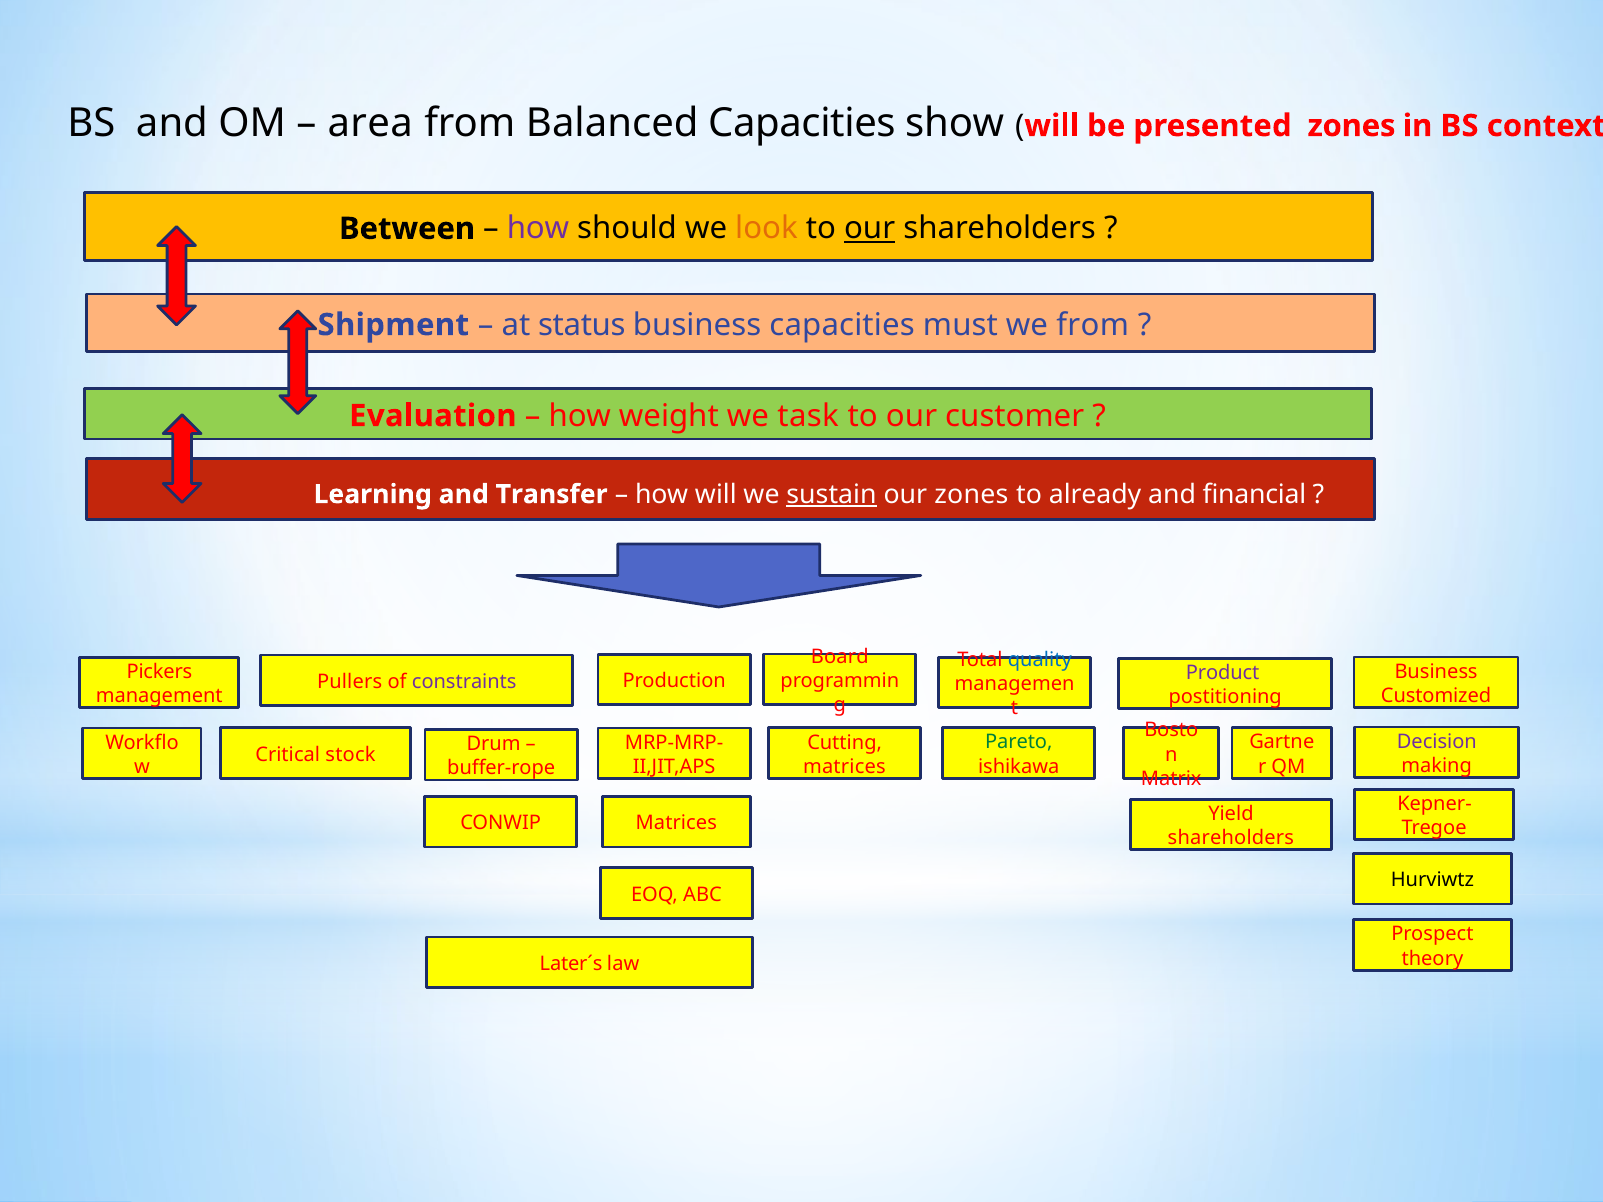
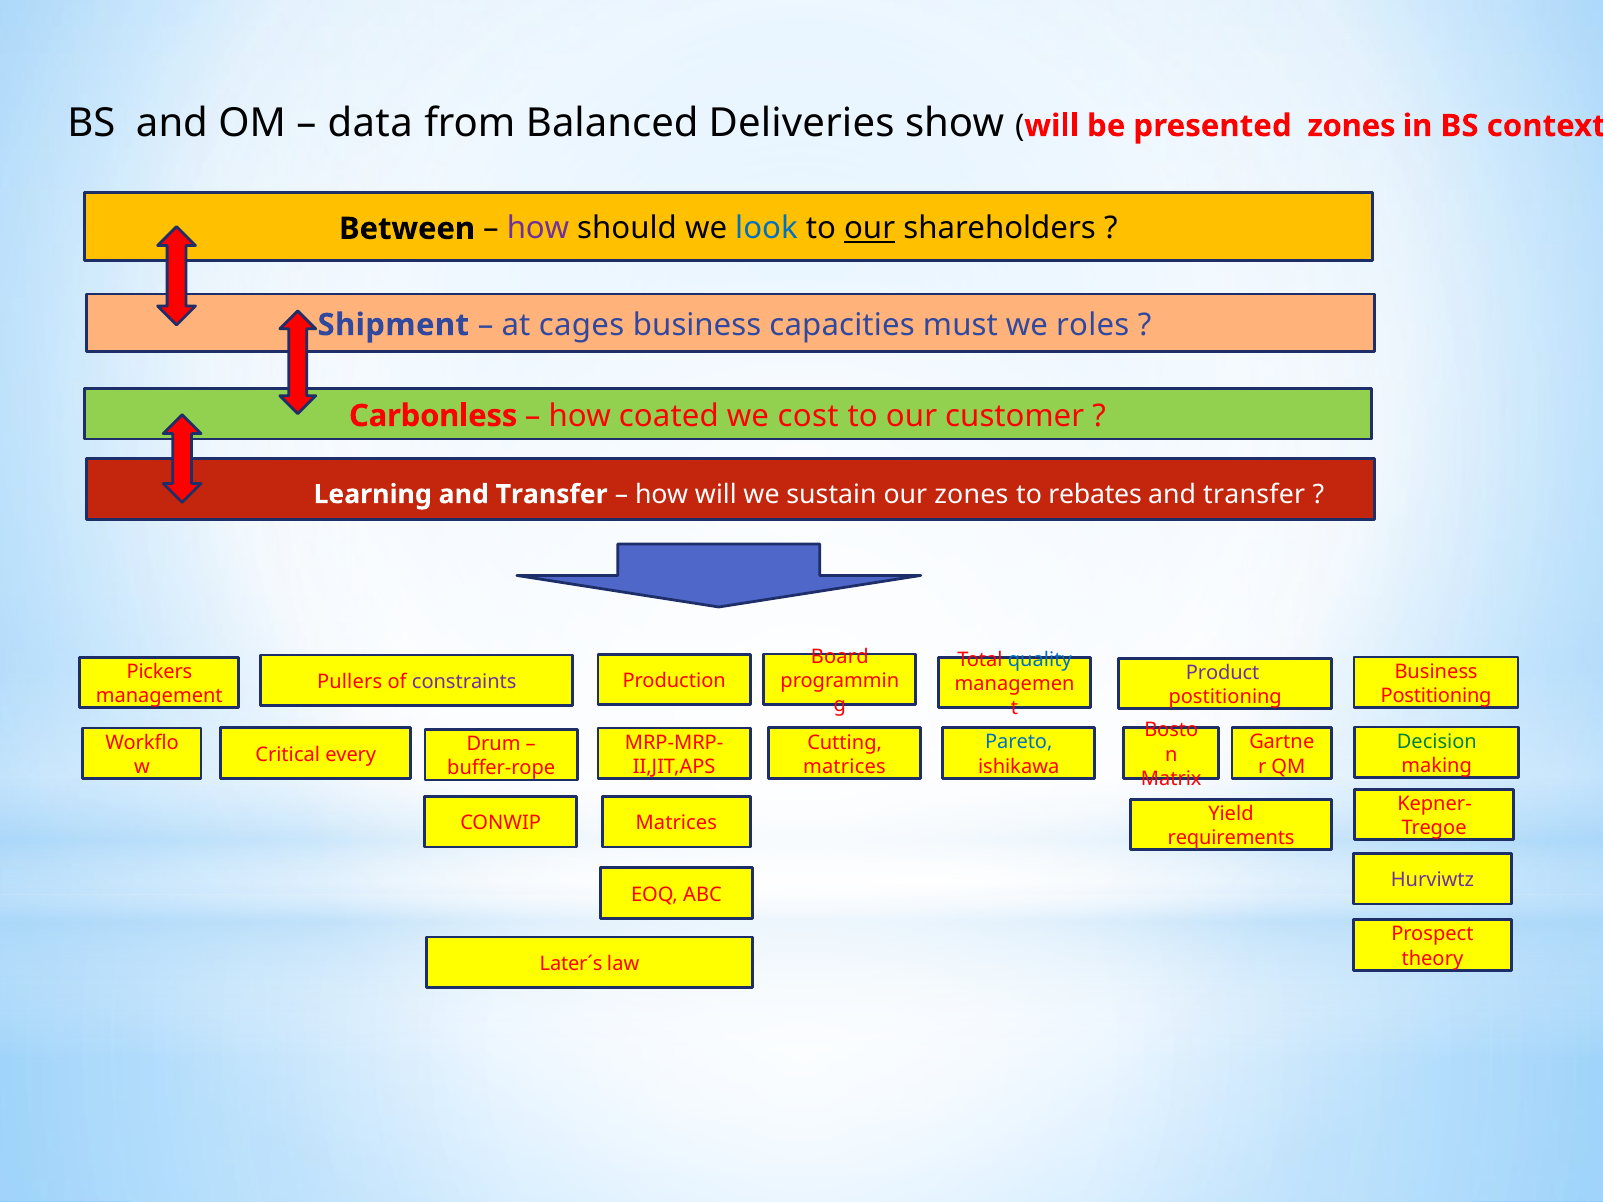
area: area -> data
Balanced Capacities: Capacities -> Deliveries
look colour: orange -> blue
status: status -> cages
we from: from -> roles
Evaluation: Evaluation -> Carbonless
weight: weight -> coated
task: task -> cost
sustain underline: present -> none
already: already -> rebates
financial at (1254, 494): financial -> transfer
Customized at (1436, 696): Customized -> Postitioning
Decision colour: purple -> green
Pareto colour: green -> blue
stock: stock -> every
shareholders at (1231, 838): shareholders -> requirements
Hurviwtz colour: black -> purple
